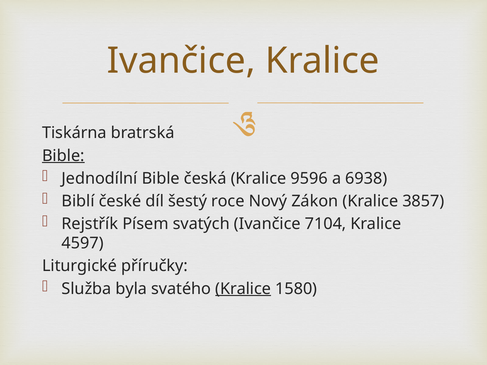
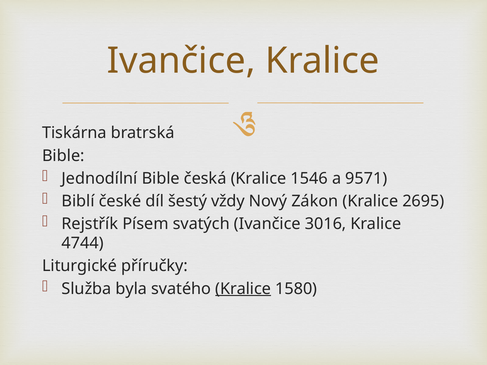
Bible at (63, 156) underline: present -> none
9596: 9596 -> 1546
6938: 6938 -> 9571
roce: roce -> vždy
3857: 3857 -> 2695
7104: 7104 -> 3016
4597: 4597 -> 4744
